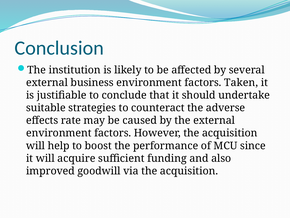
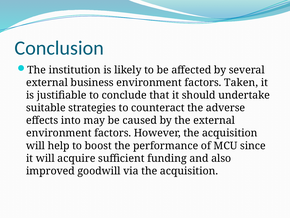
rate: rate -> into
